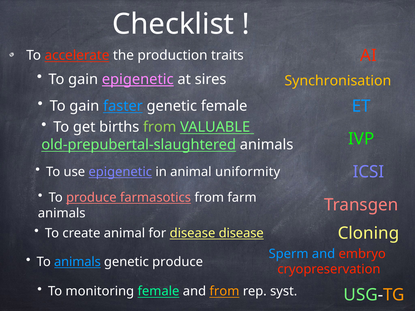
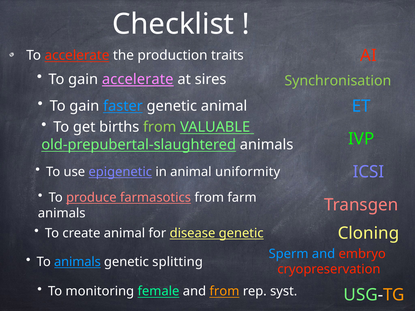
gain epigenetic: epigenetic -> accelerate
Synchronisation colour: yellow -> light green
genetic female: female -> animal
disease disease: disease -> genetic
genetic produce: produce -> splitting
